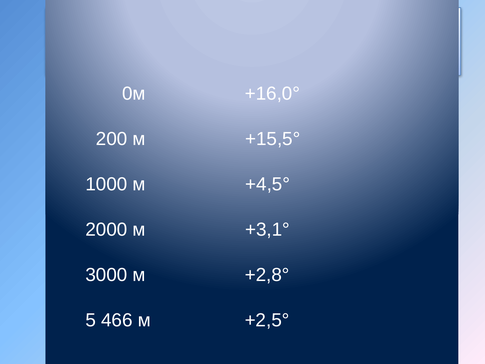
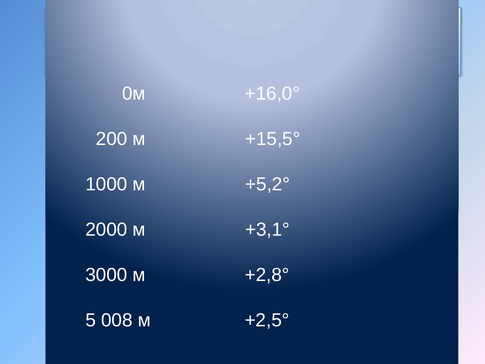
+4,5°: +4,5° -> +5,2°
466: 466 -> 008
